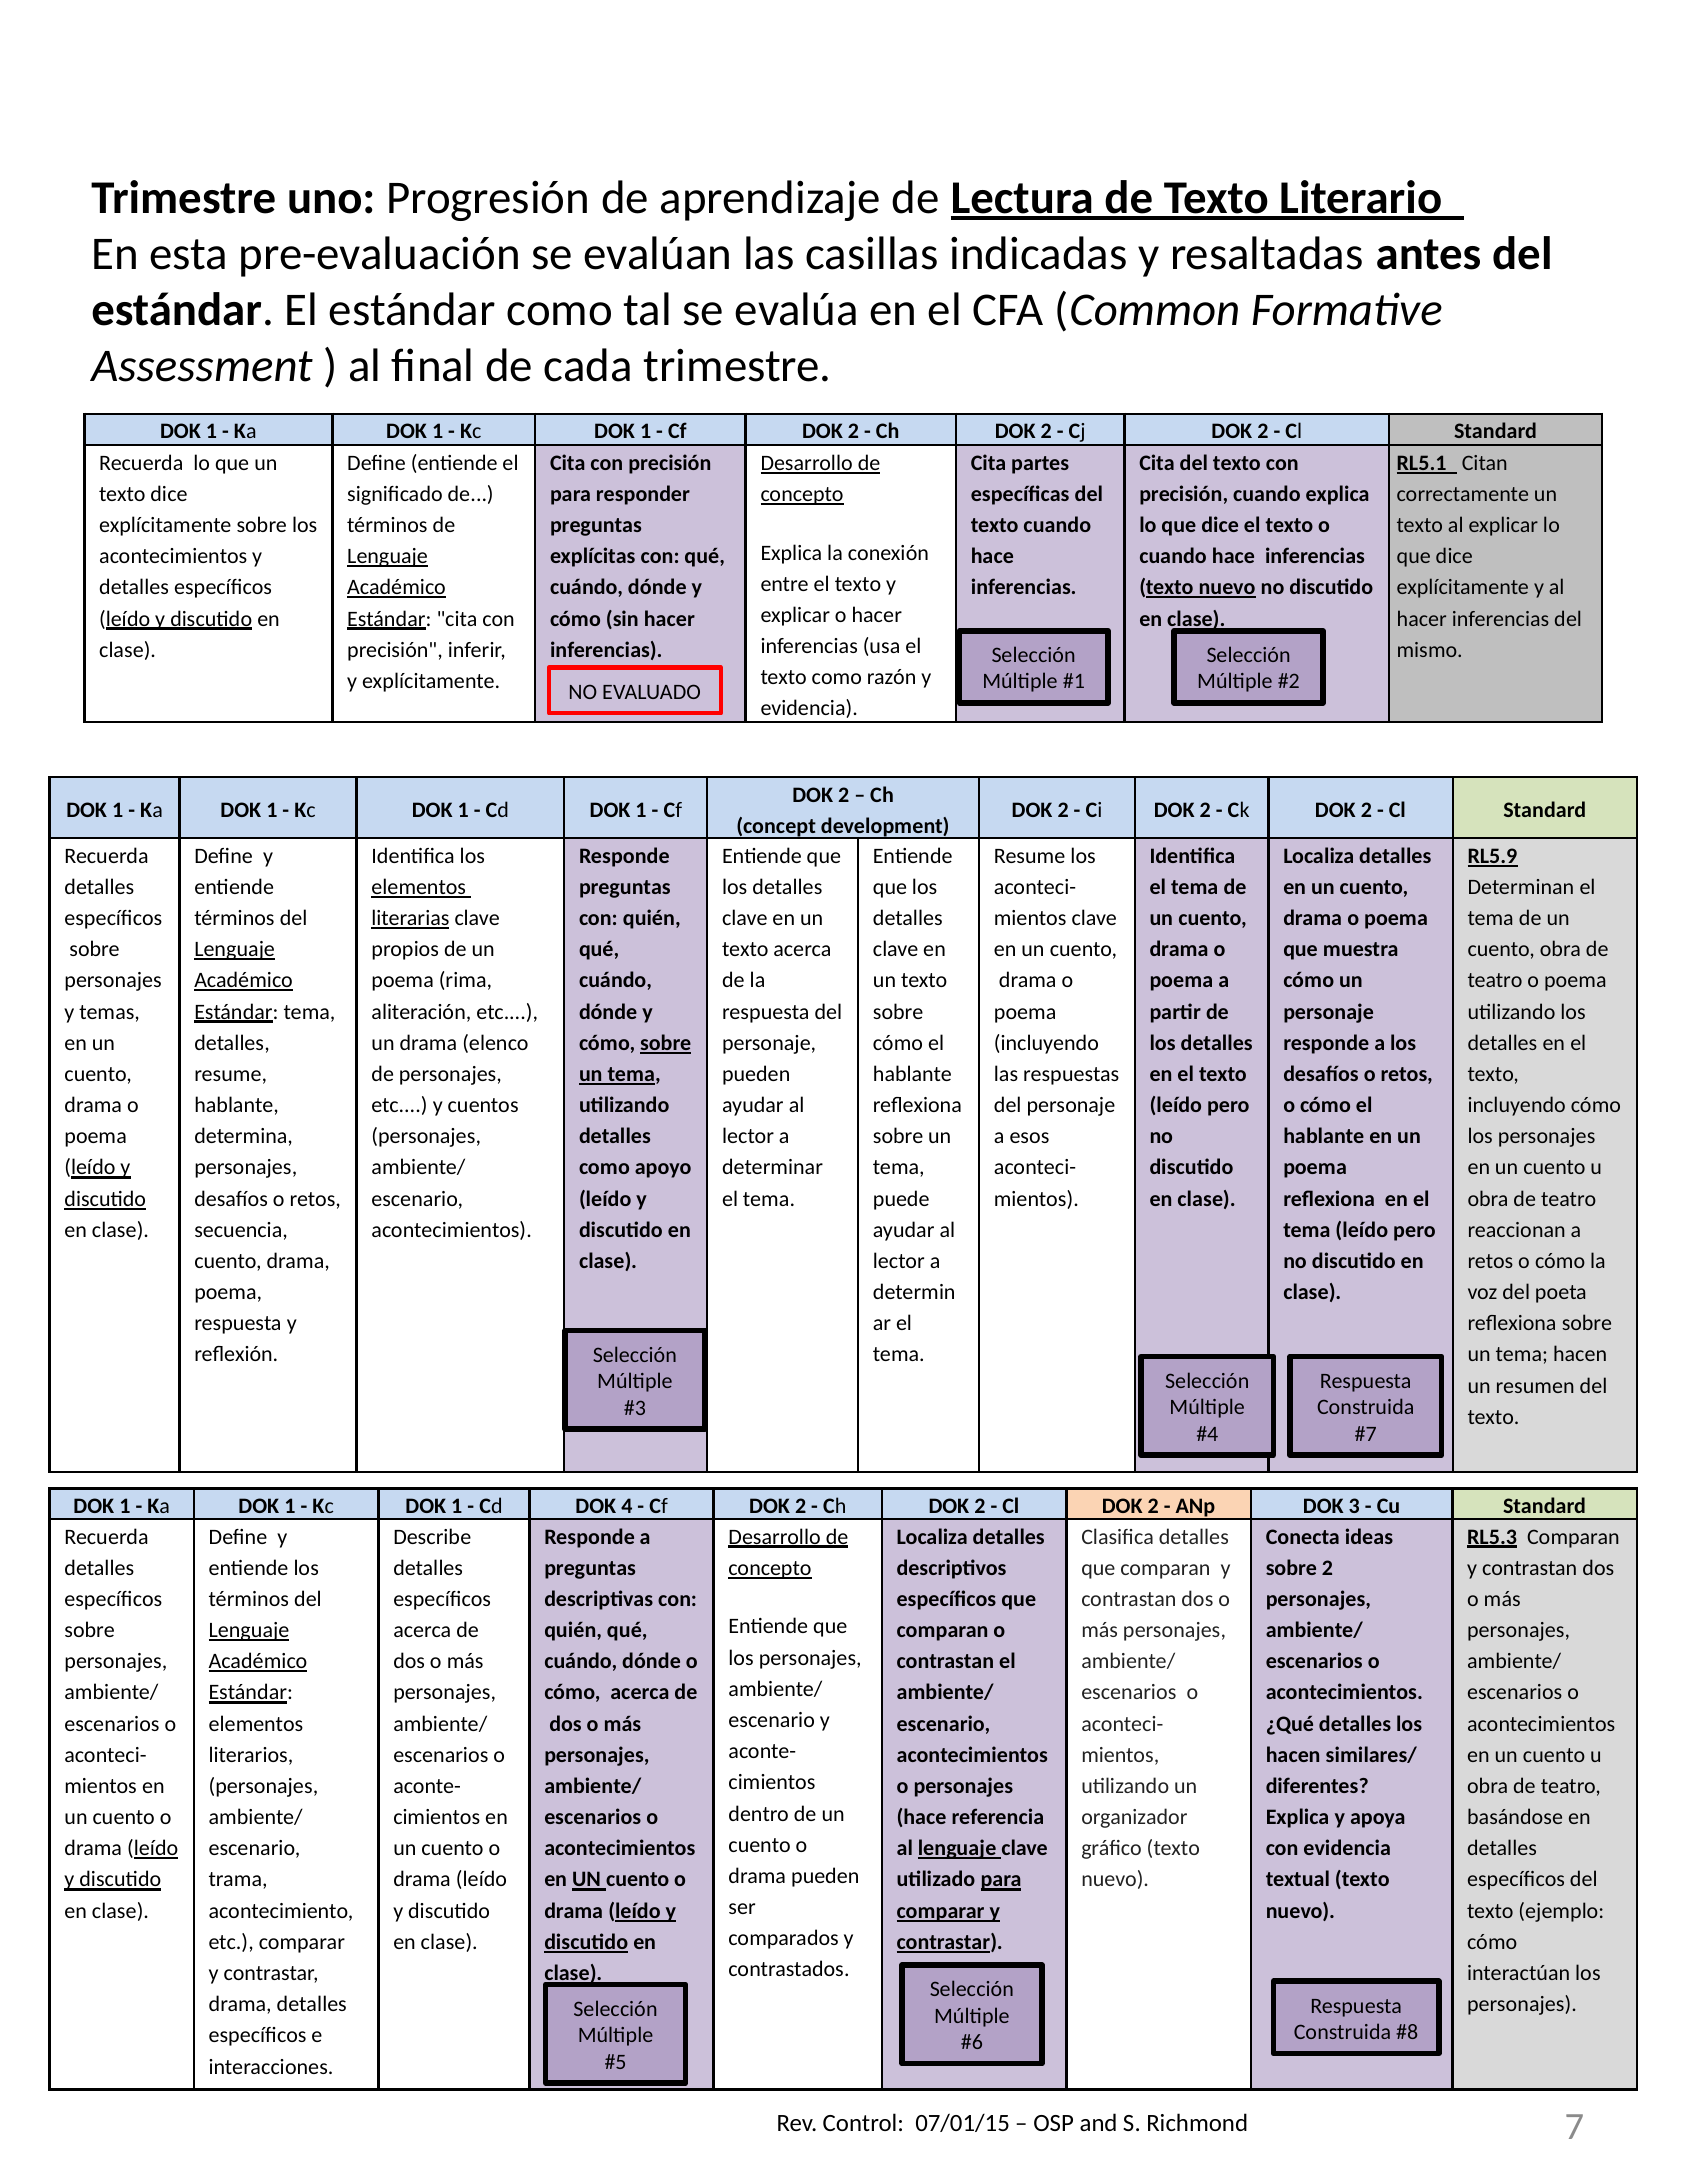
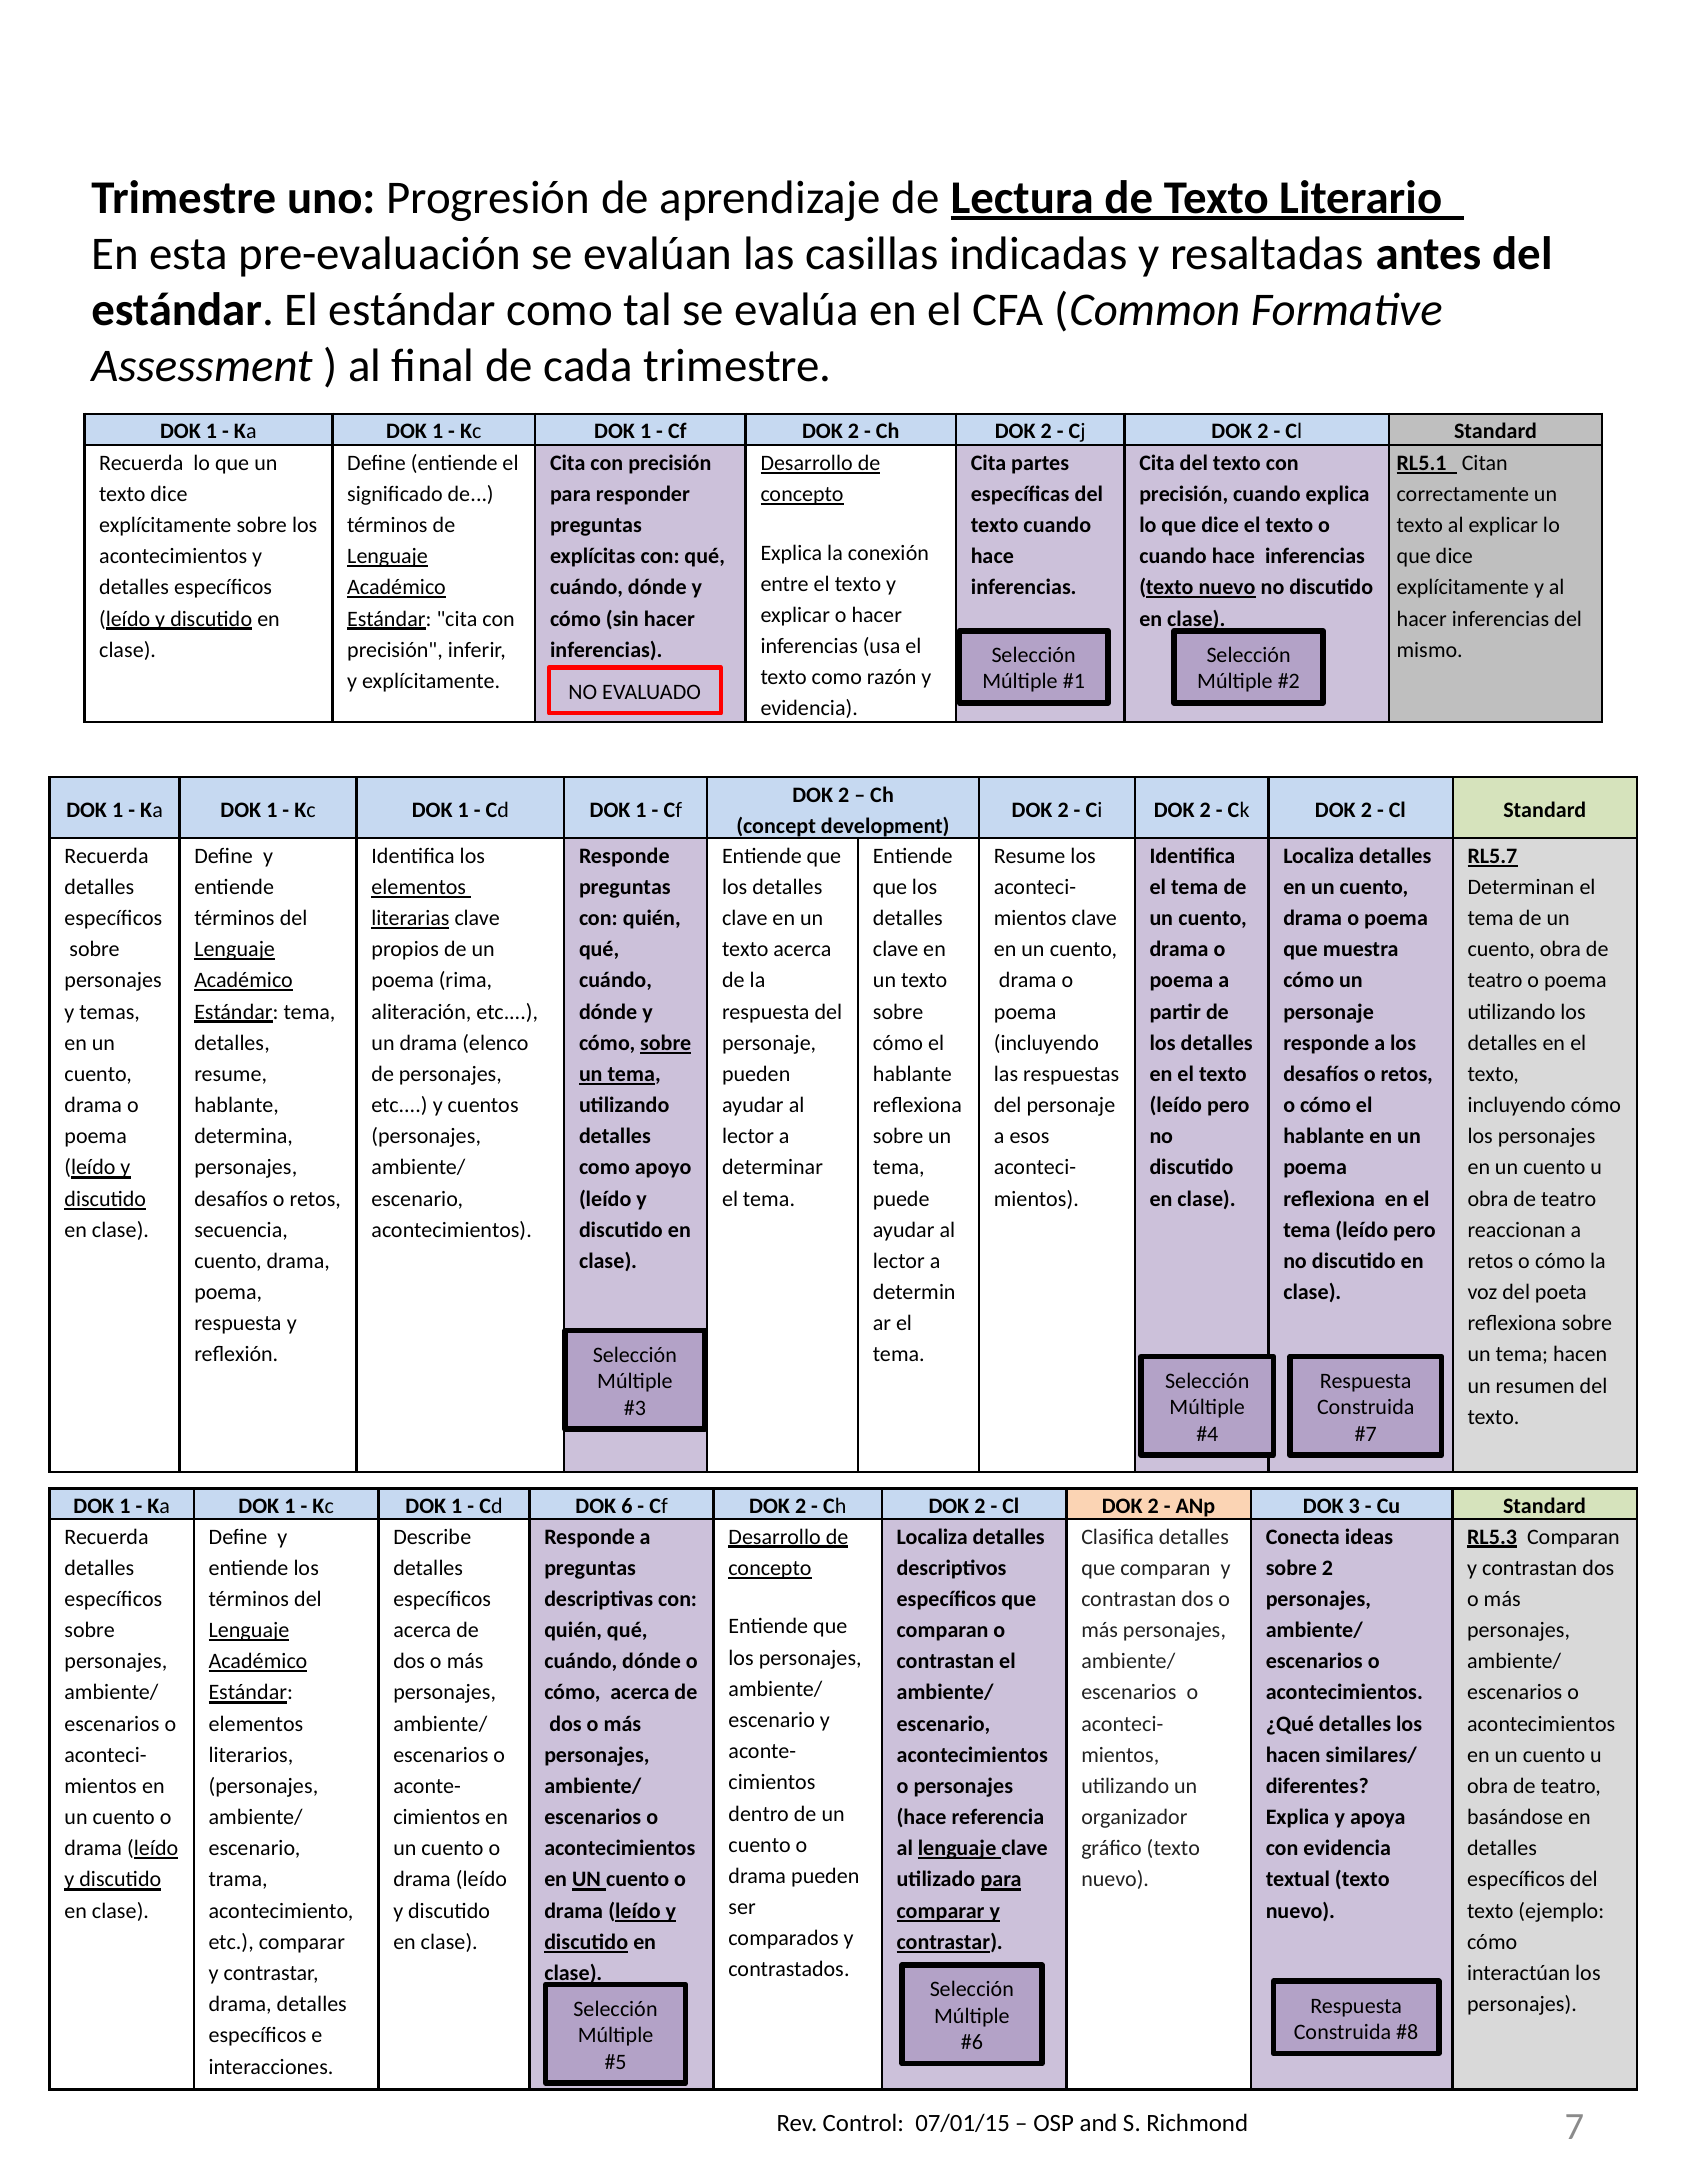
RL5.9: RL5.9 -> RL5.7
4: 4 -> 6
